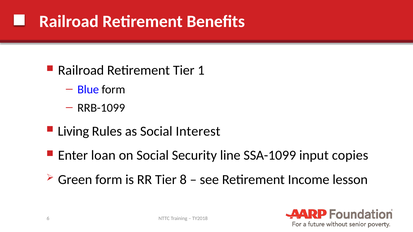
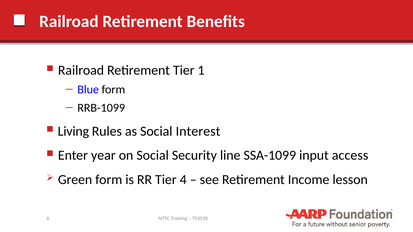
loan: loan -> year
copies: copies -> access
8: 8 -> 4
